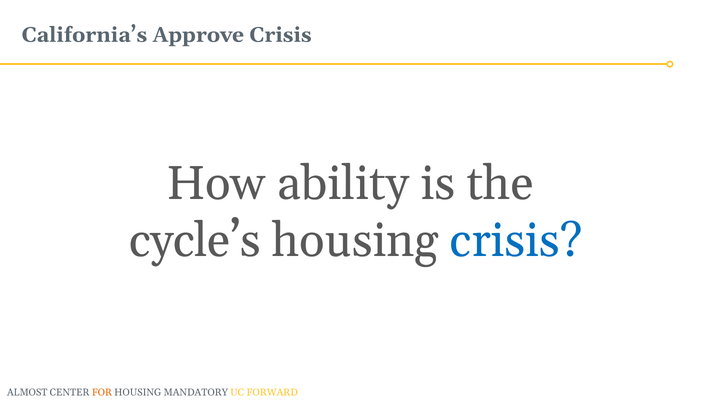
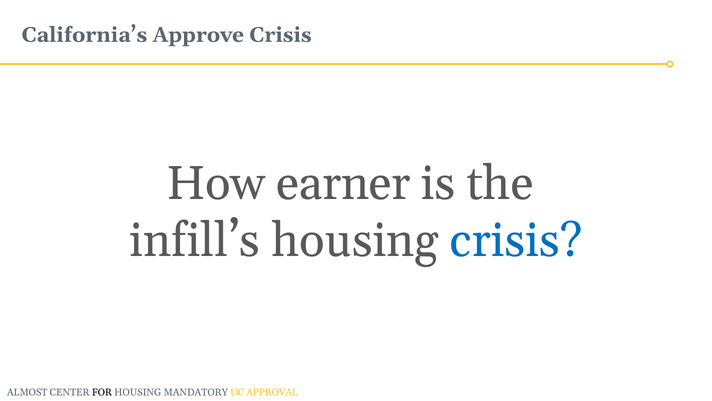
ability: ability -> earner
cycle’s: cycle’s -> infill’s
FOR colour: orange -> black
FORWARD: FORWARD -> APPROVAL
